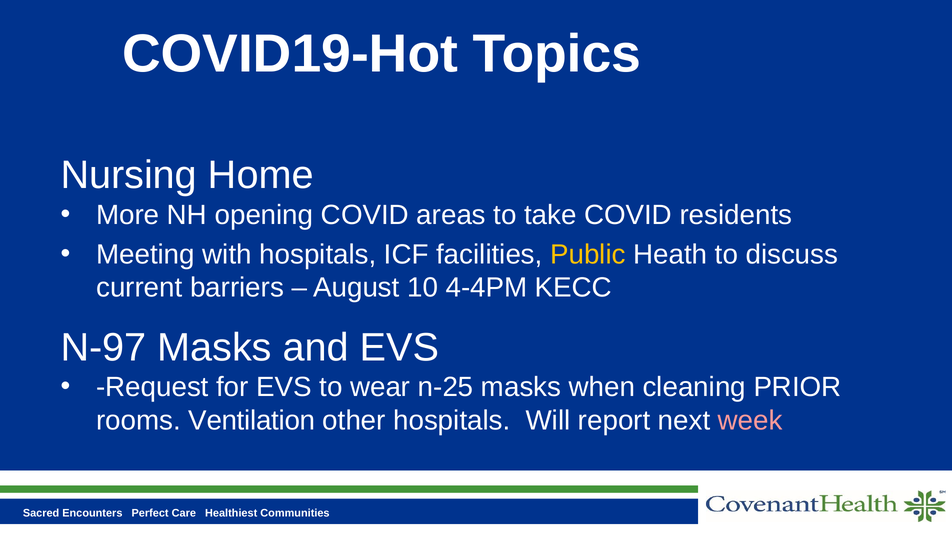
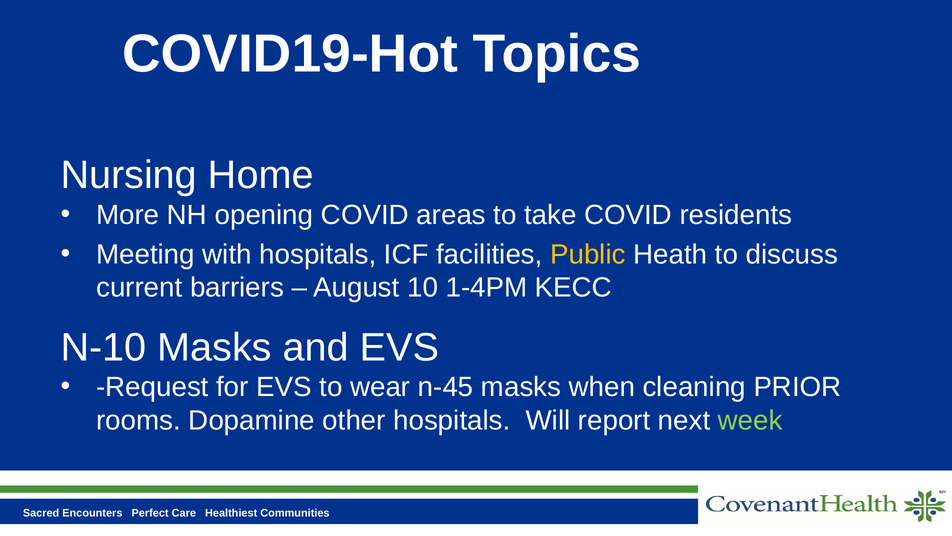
4-4PM: 4-4PM -> 1-4PM
N-97: N-97 -> N-10
n-25: n-25 -> n-45
Ventilation: Ventilation -> Dopamine
week colour: pink -> light green
